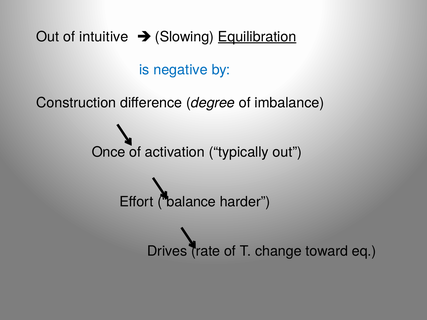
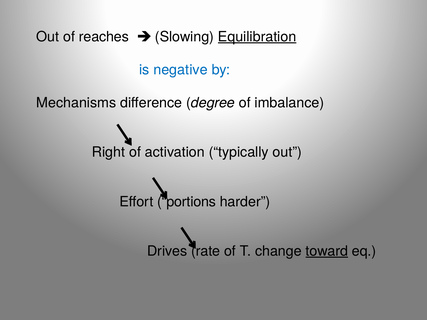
intuitive: intuitive -> reaches
Construction: Construction -> Mechanisms
Once: Once -> Right
balance: balance -> portions
toward underline: none -> present
